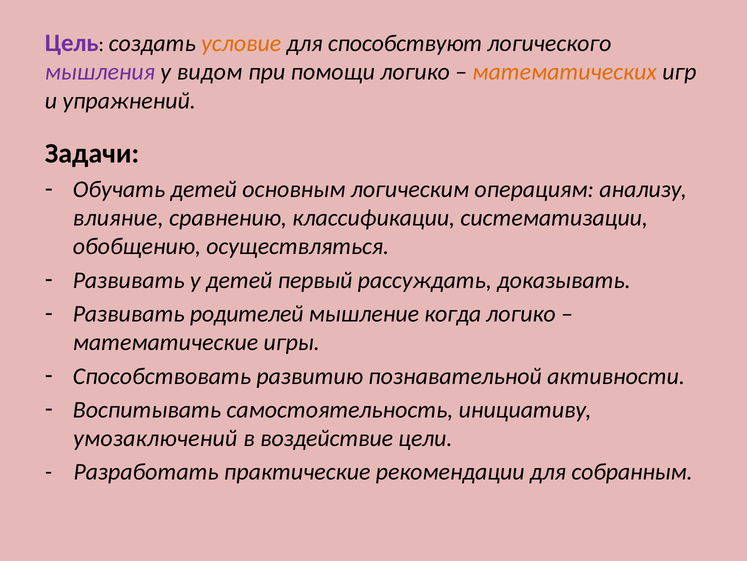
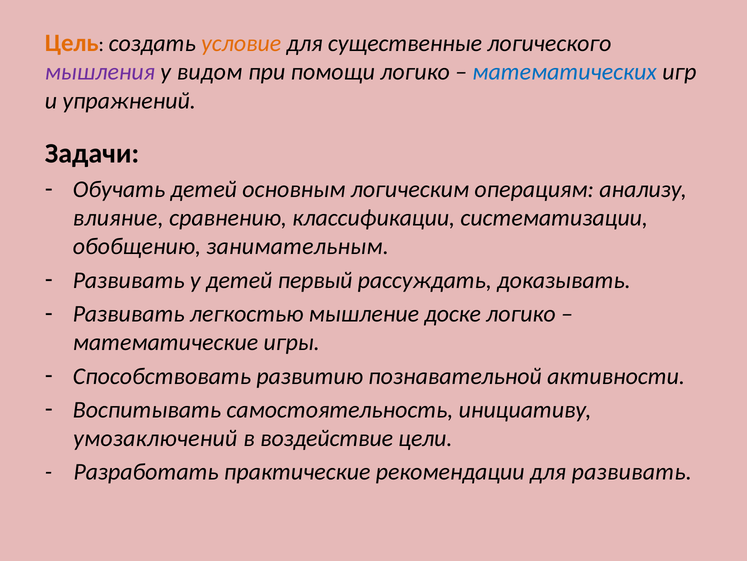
Цель colour: purple -> orange
способствуют: способствуют -> существенные
математических colour: orange -> blue
осуществляться: осуществляться -> занимательным
родителей: родителей -> легкостью
когда: когда -> доске
для собранным: собранным -> развивать
